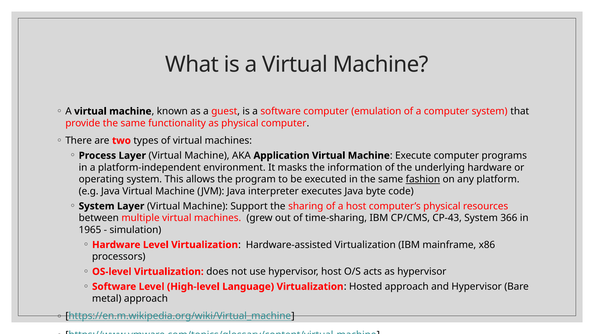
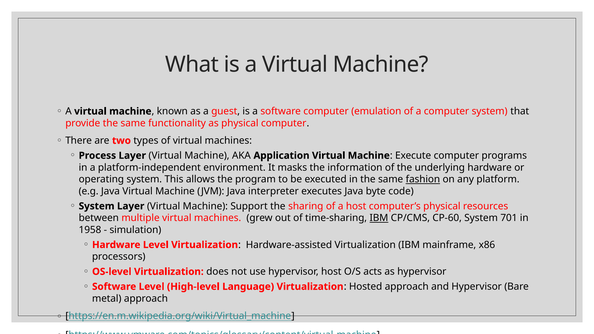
IBM at (379, 218) underline: none -> present
CP-43: CP-43 -> CP-60
366: 366 -> 701
1965: 1965 -> 1958
